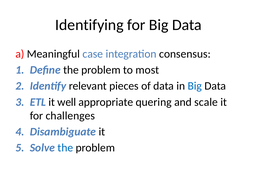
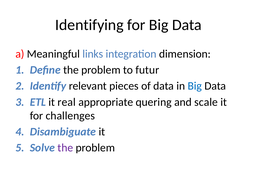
case: case -> links
consensus: consensus -> dimension
most: most -> futur
well: well -> real
the at (65, 148) colour: blue -> purple
